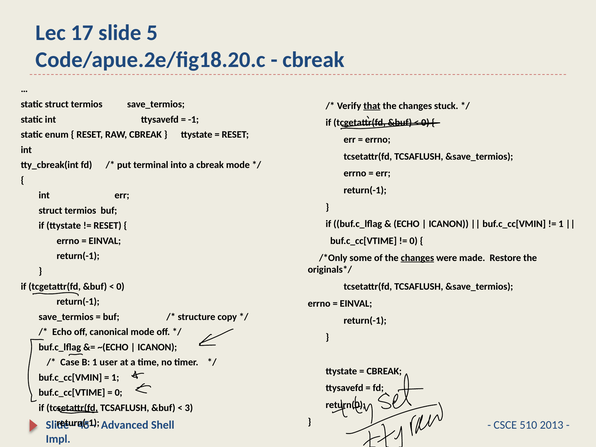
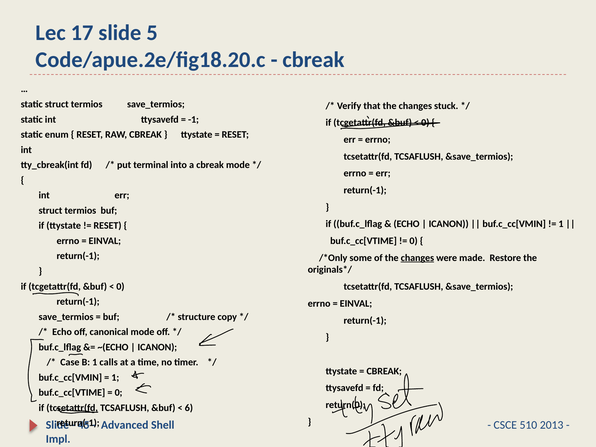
that underline: present -> none
user: user -> calls
3: 3 -> 6
